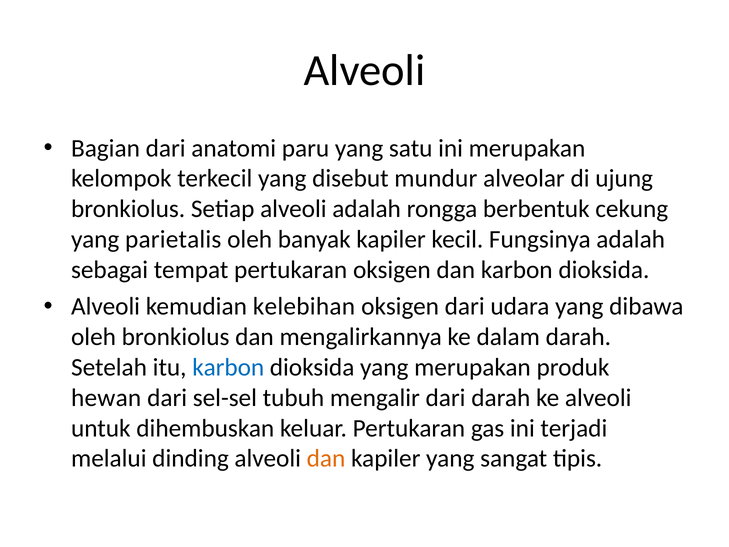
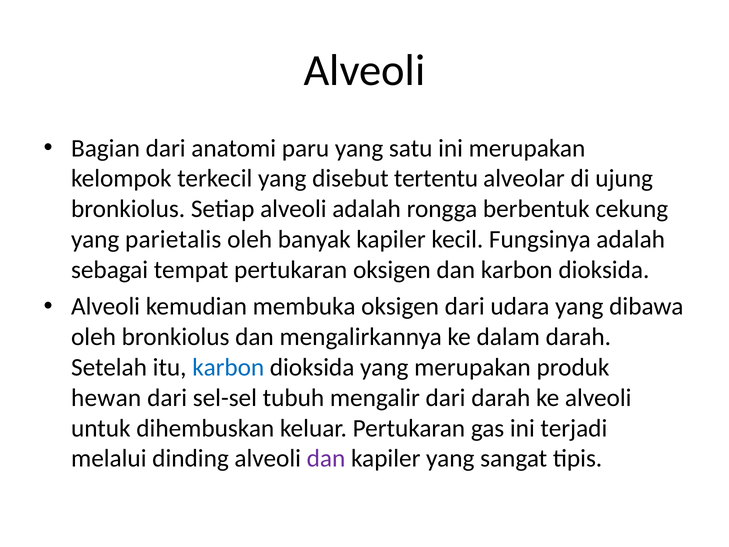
mundur: mundur -> tertentu
kelebihan: kelebihan -> membuka
dan at (326, 458) colour: orange -> purple
